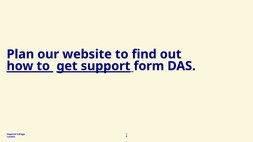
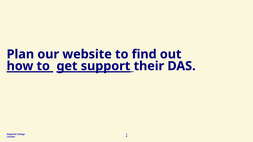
form: form -> their
